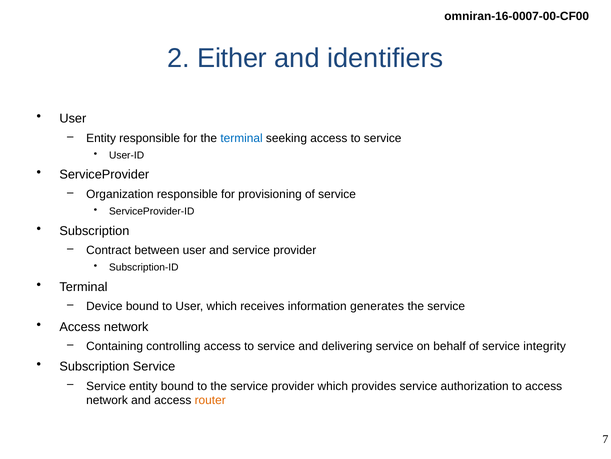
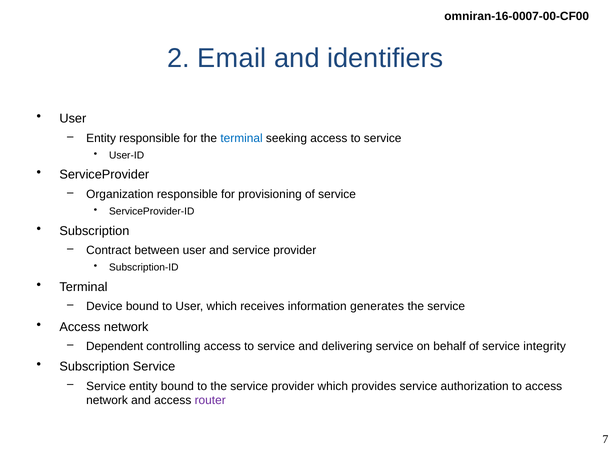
Either: Either -> Email
Containing: Containing -> Dependent
router colour: orange -> purple
